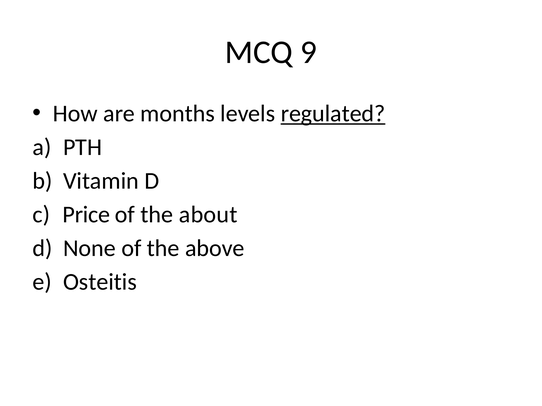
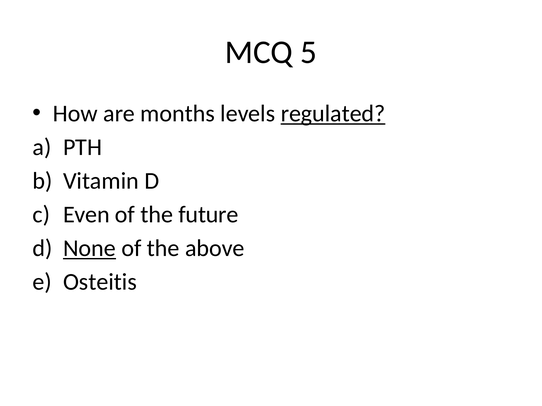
9: 9 -> 5
Price: Price -> Even
about: about -> future
None underline: none -> present
